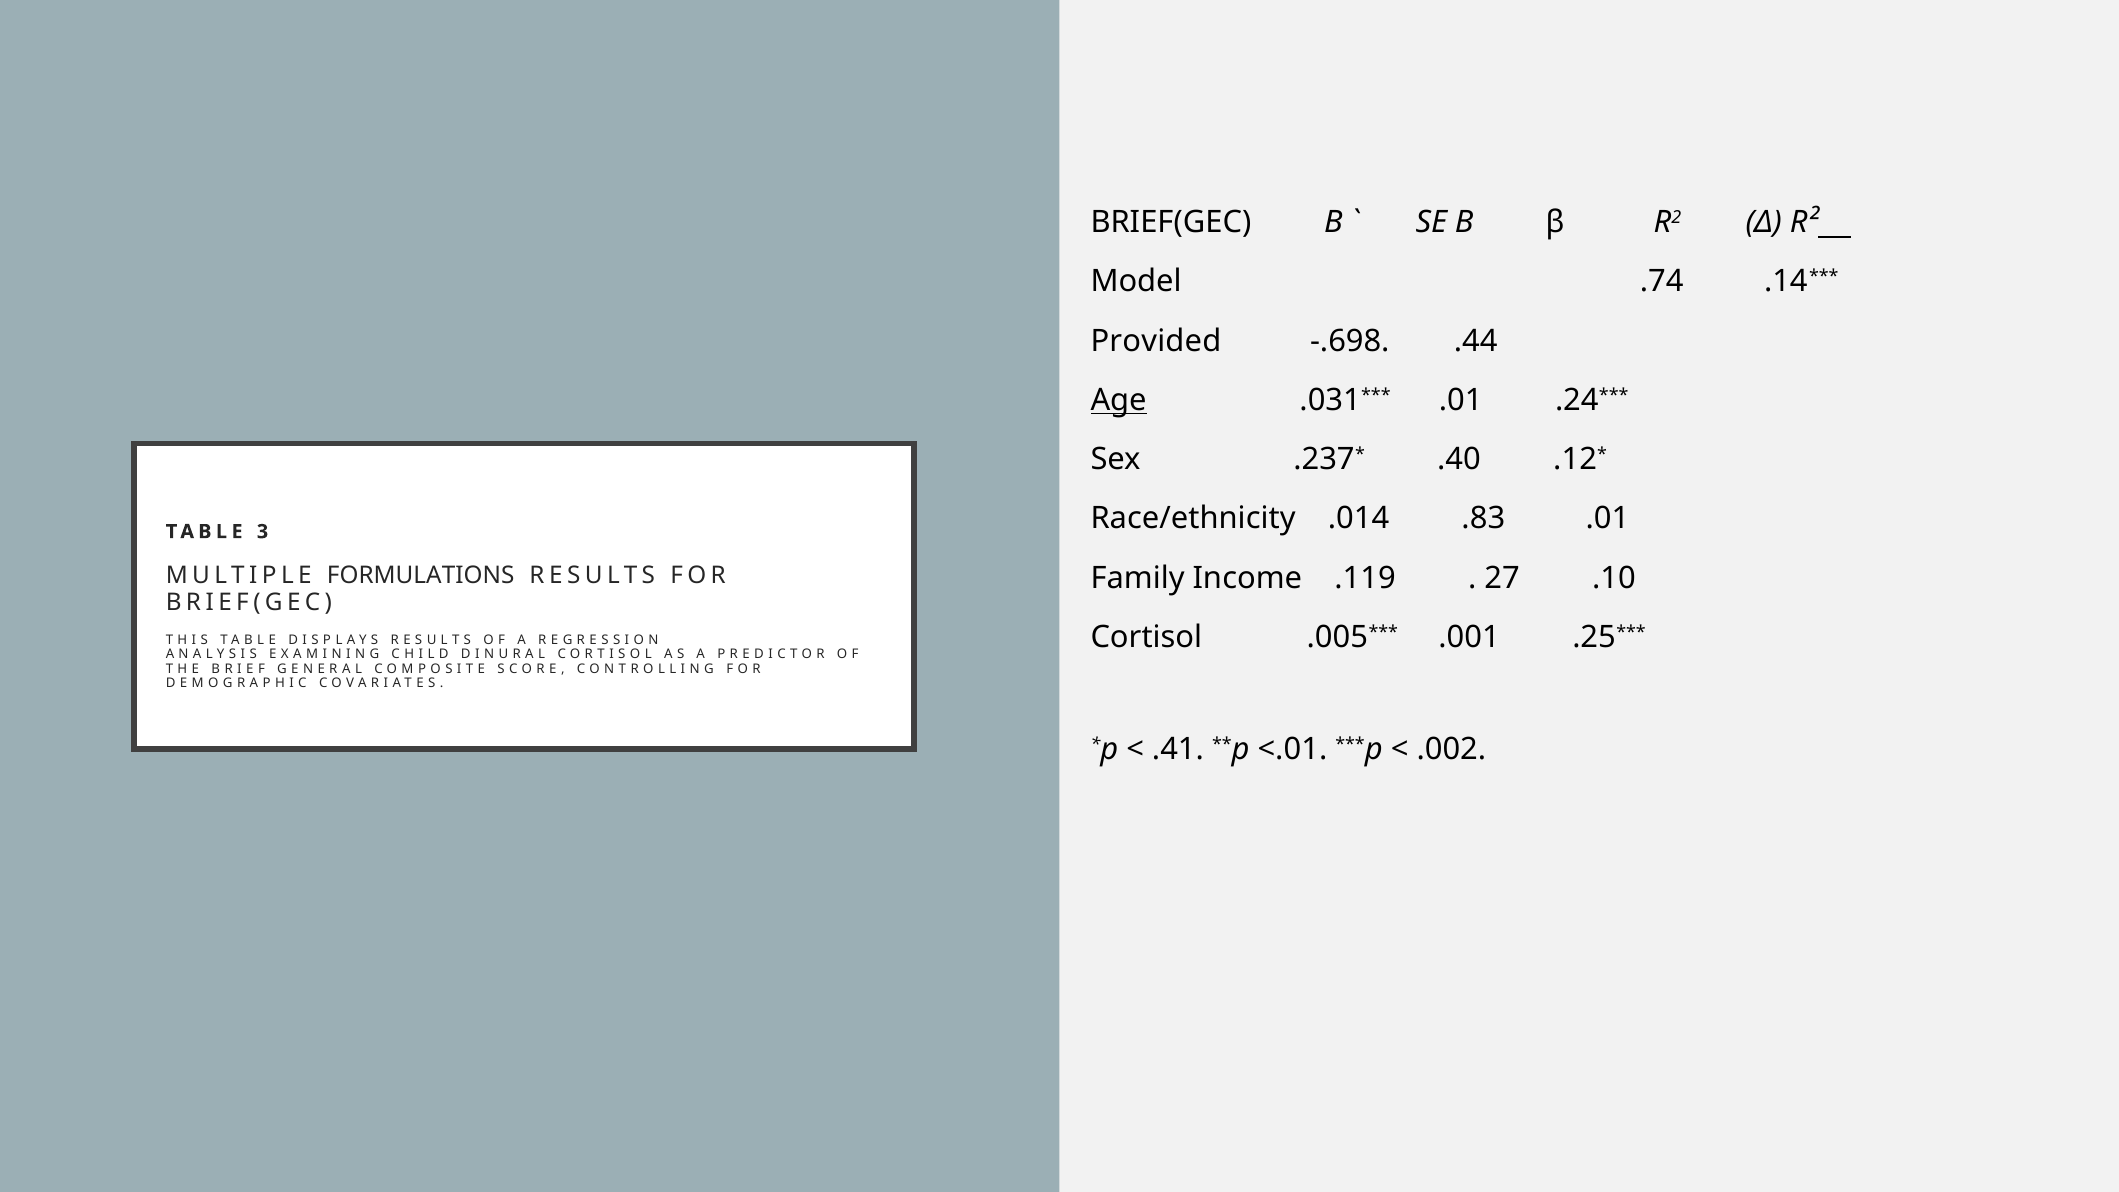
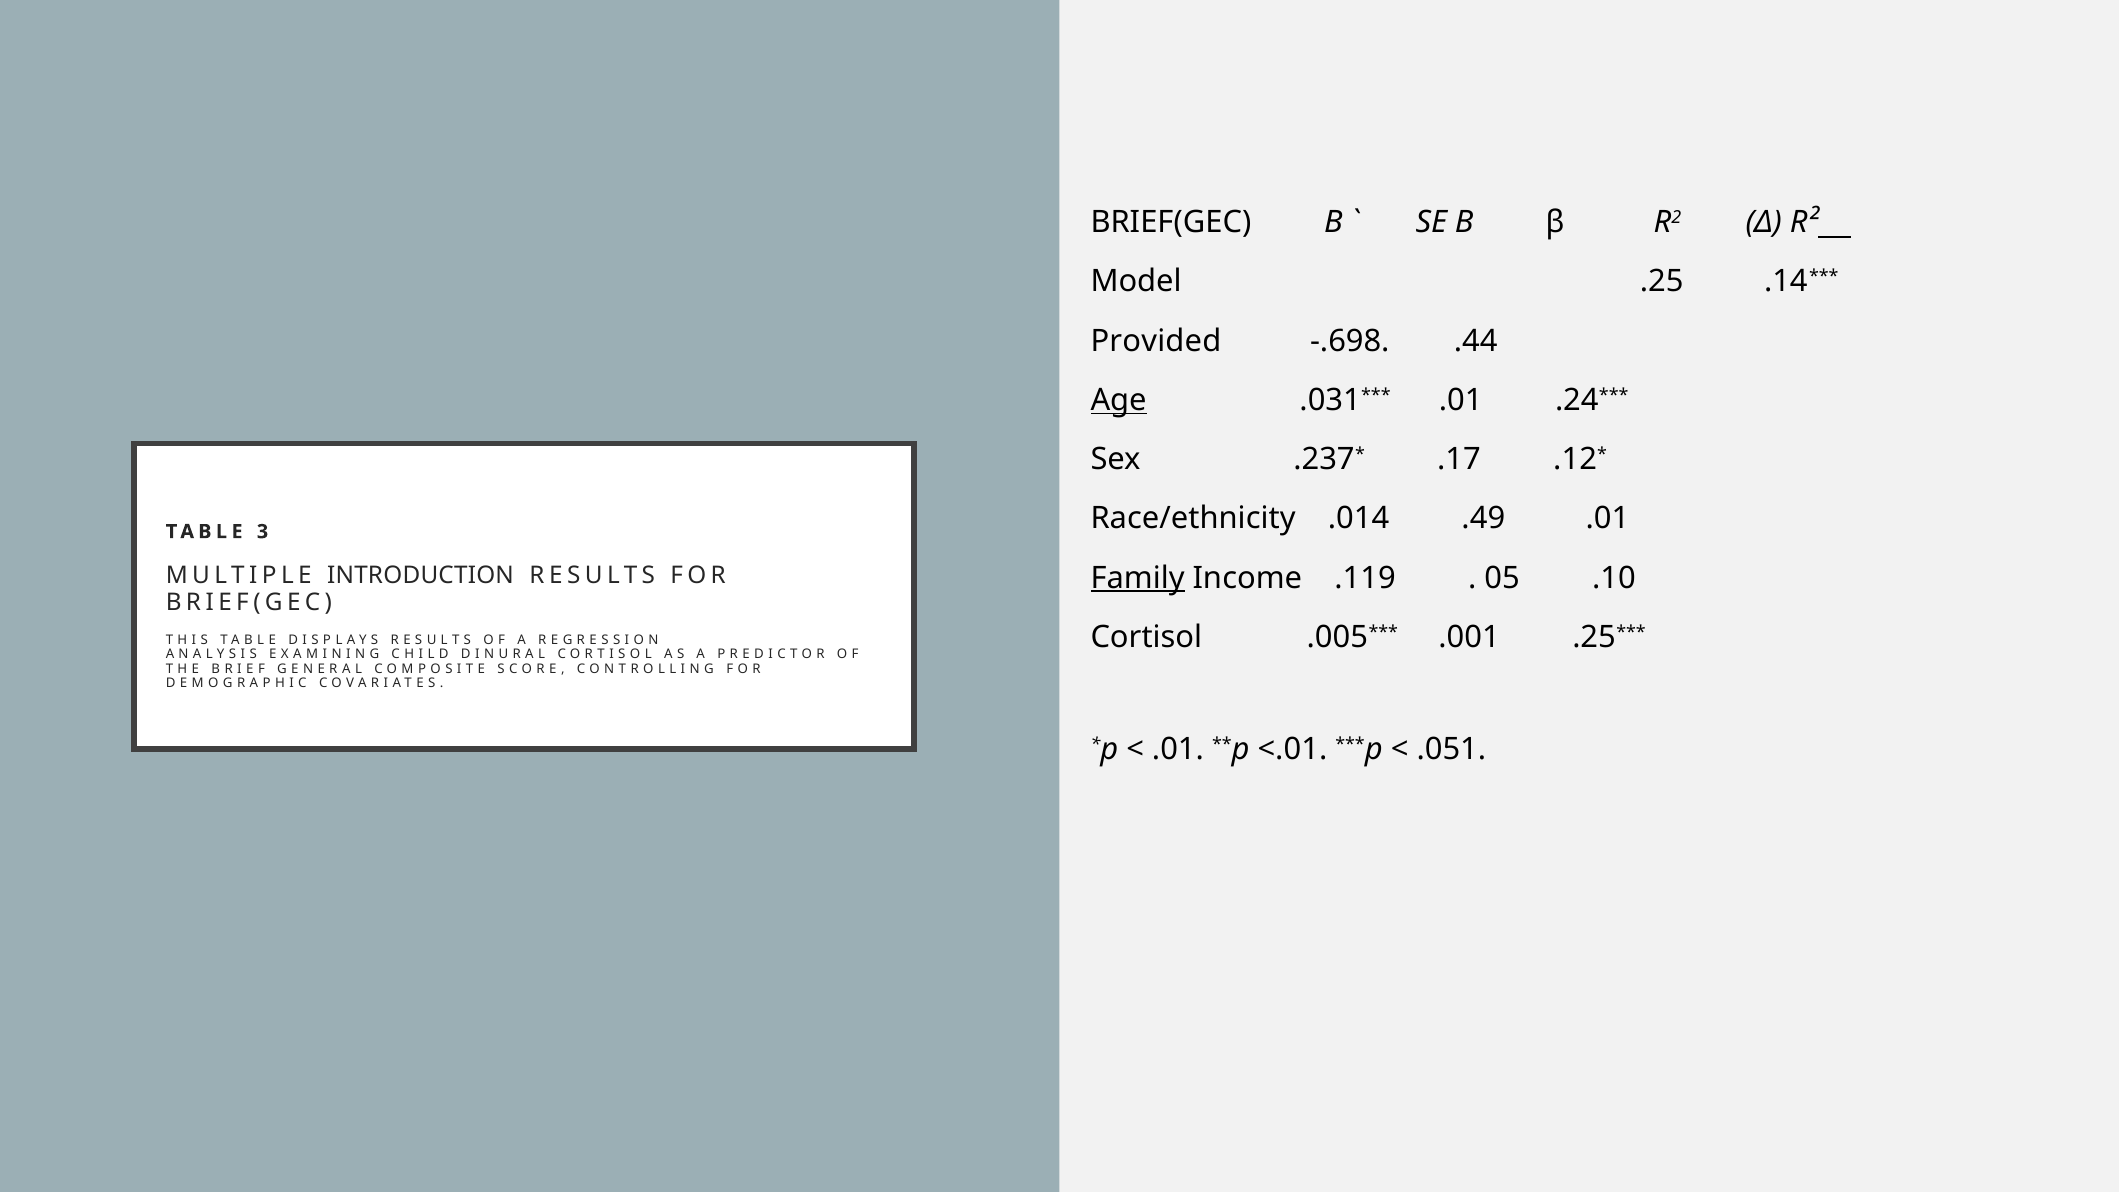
.74: .74 -> .25
.40: .40 -> .17
.83: .83 -> .49
FORMULATIONS: FORMULATIONS -> INTRODUCTION
Family underline: none -> present
27: 27 -> 05
.41 at (1178, 749): .41 -> .01
.002: .002 -> .051
